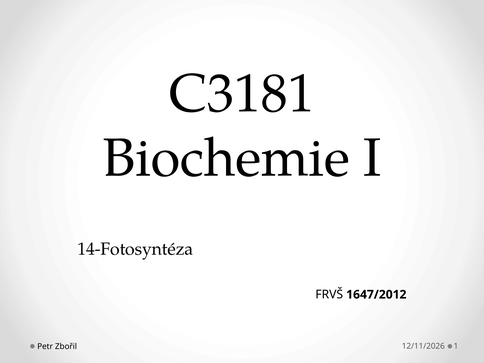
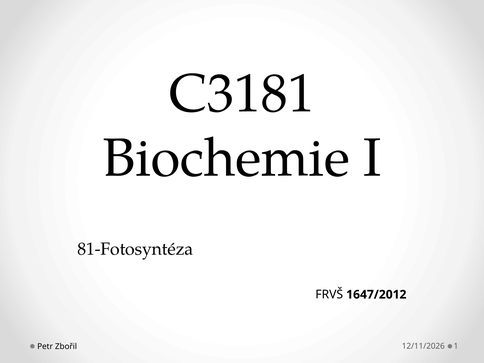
14-Fotosyntéza: 14-Fotosyntéza -> 81-Fotosyntéza
